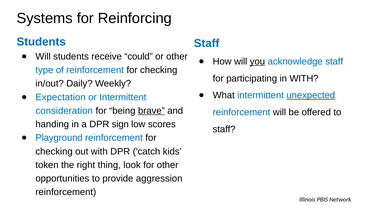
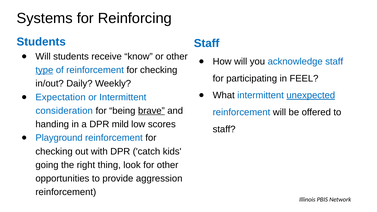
could: could -> know
you underline: present -> none
type underline: none -> present
in WITH: WITH -> FEEL
sign: sign -> mild
token: token -> going
